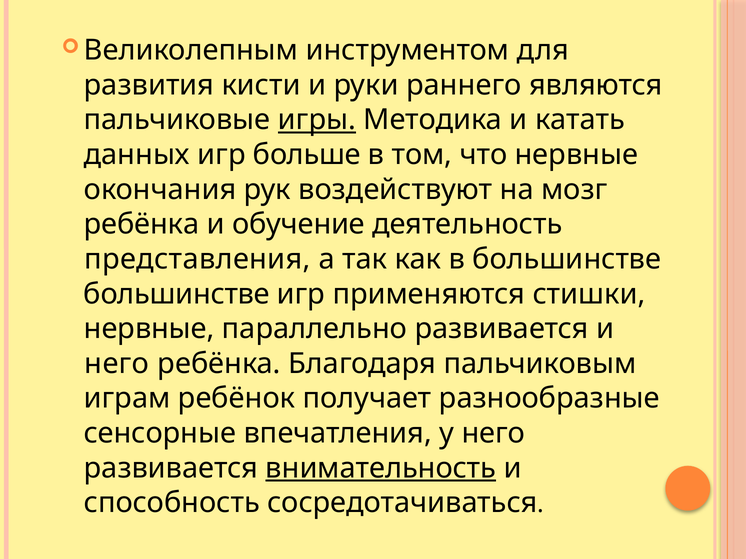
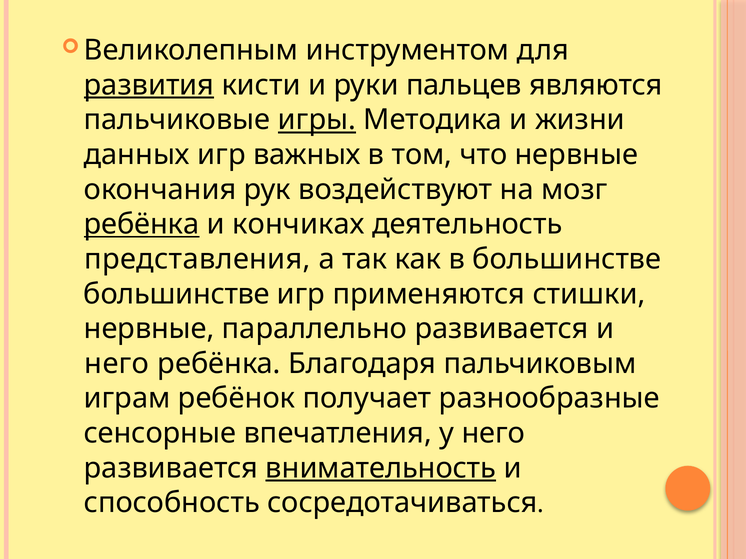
развития underline: none -> present
раннего: раннего -> пальцев
катать: катать -> жизни
больше: больше -> важных
ребёнка at (142, 225) underline: none -> present
обучение: обучение -> кончиках
